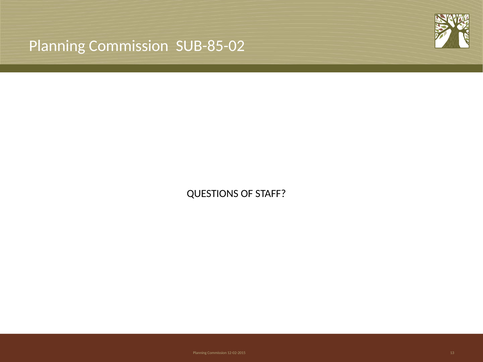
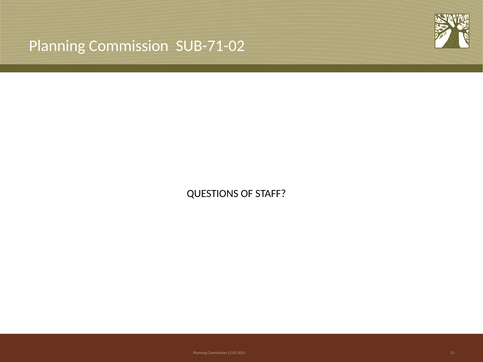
SUB-85-02: SUB-85-02 -> SUB-71-02
